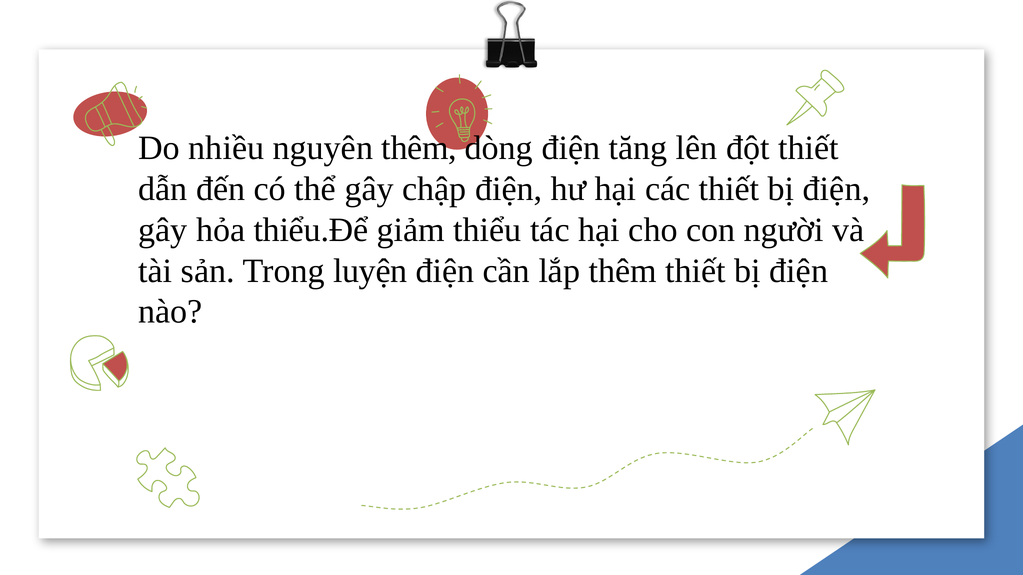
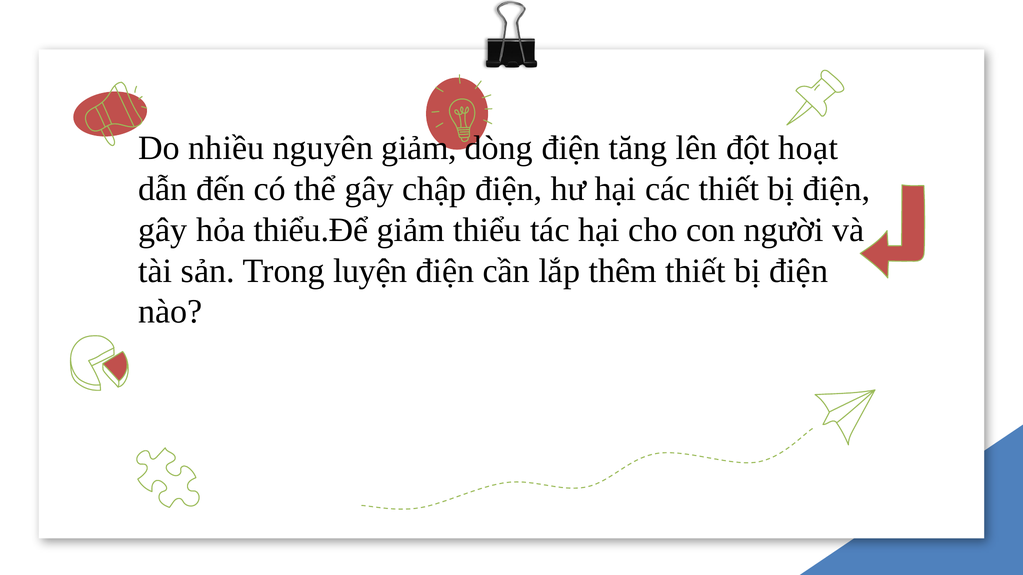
nguyên thêm: thêm -> giảm
đột thiết: thiết -> hoạt
